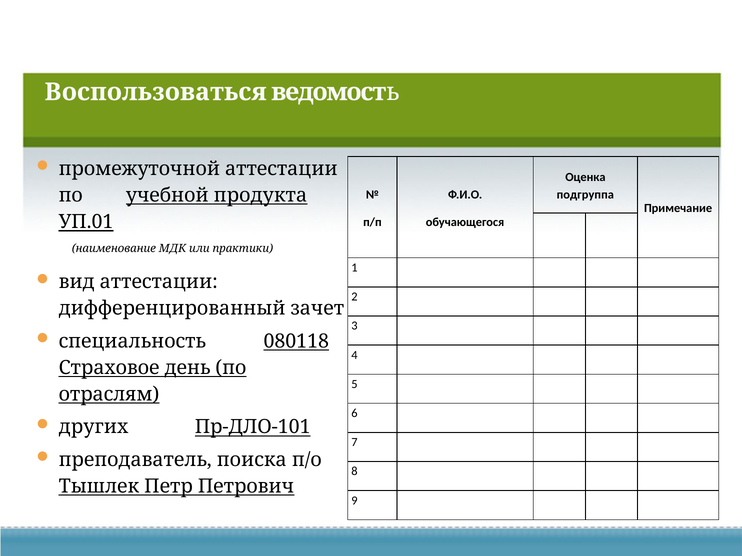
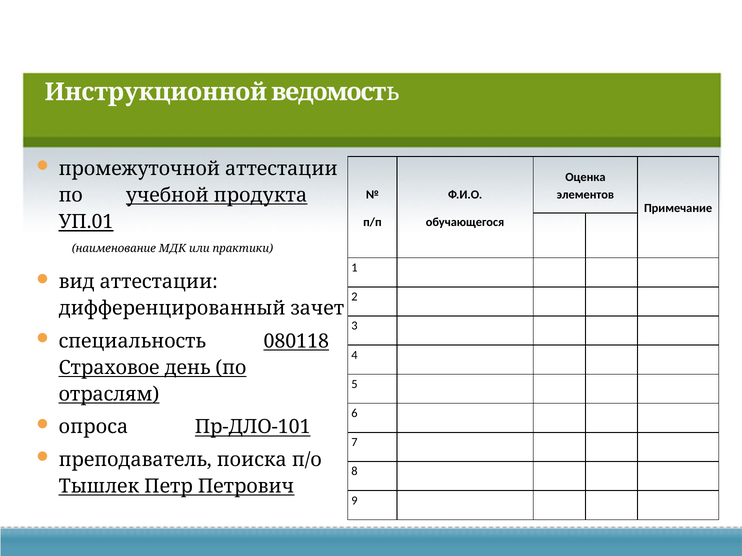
Воспользоваться: Воспользоваться -> Инструкционной
подгруппа: подгруппа -> элементов
других: других -> опроса
